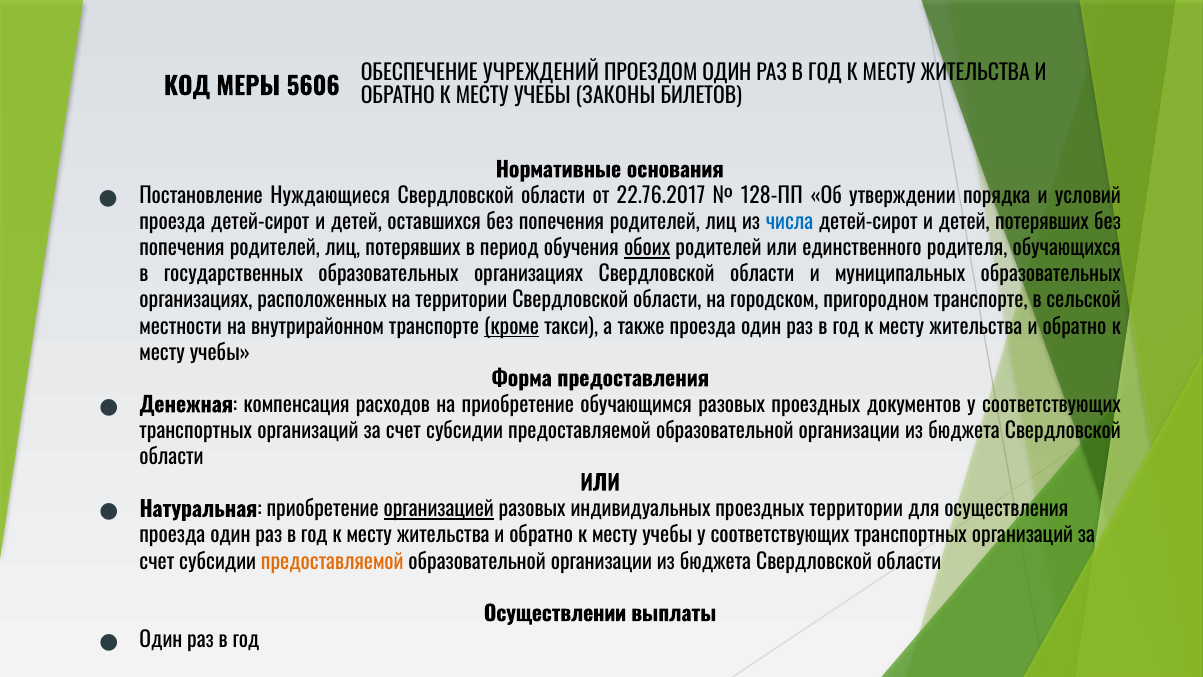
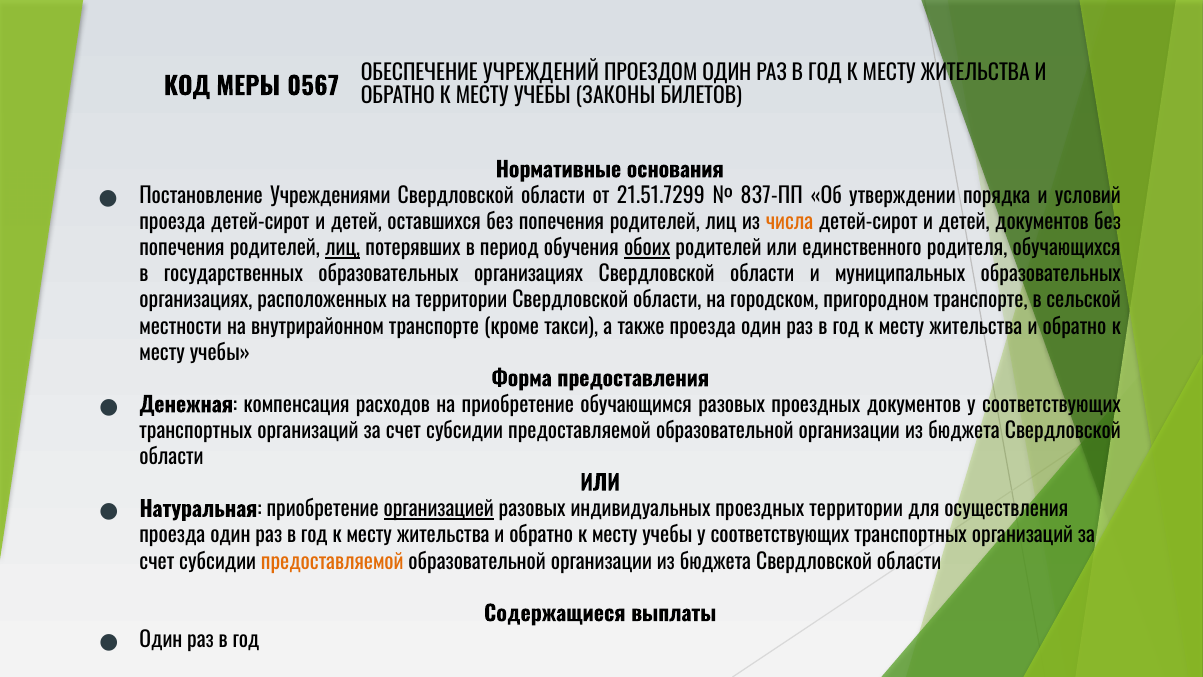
5606: 5606 -> 0567
Нуждающиеся: Нуждающиеся -> Учреждениями
22.76.2017: 22.76.2017 -> 21.51.7299
128-ПП: 128-ПП -> 837-ПП
числа colour: blue -> orange
детей потерявших: потерявших -> документов
лиц at (343, 248) underline: none -> present
кроме underline: present -> none
Осуществлении: Осуществлении -> Содержащиеся
